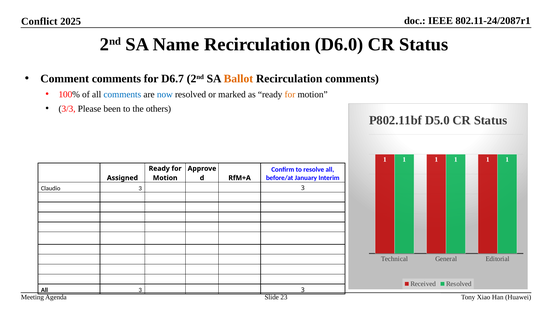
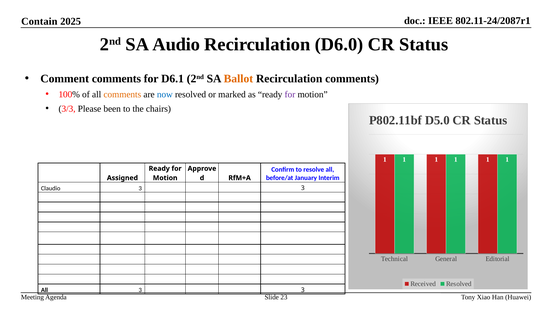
Conflict: Conflict -> Contain
Name: Name -> Audio
D6.7: D6.7 -> D6.1
comments at (122, 94) colour: blue -> orange
for at (290, 94) colour: orange -> purple
others: others -> chairs
